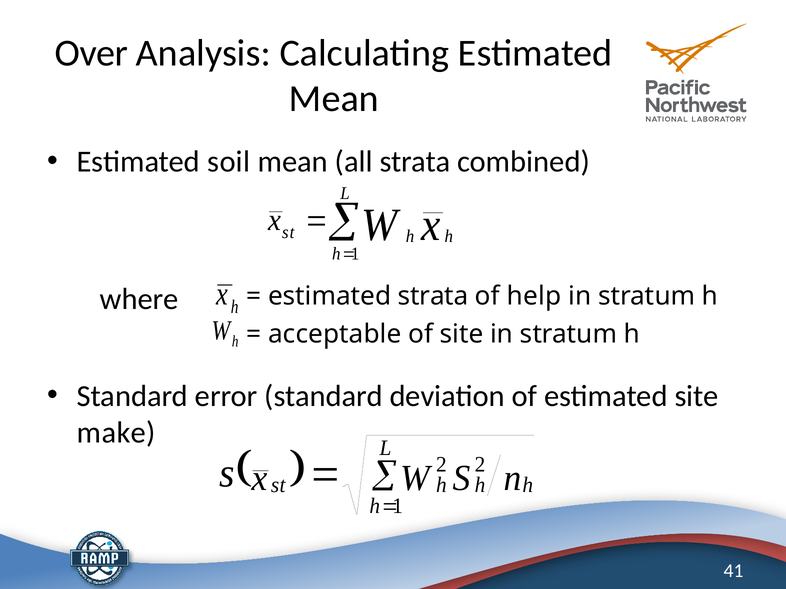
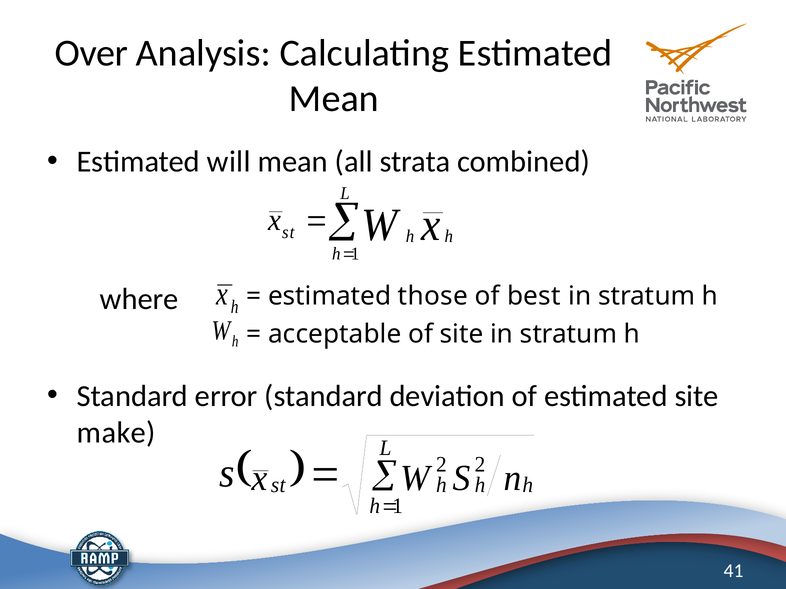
soil: soil -> will
estimated strata: strata -> those
help: help -> best
